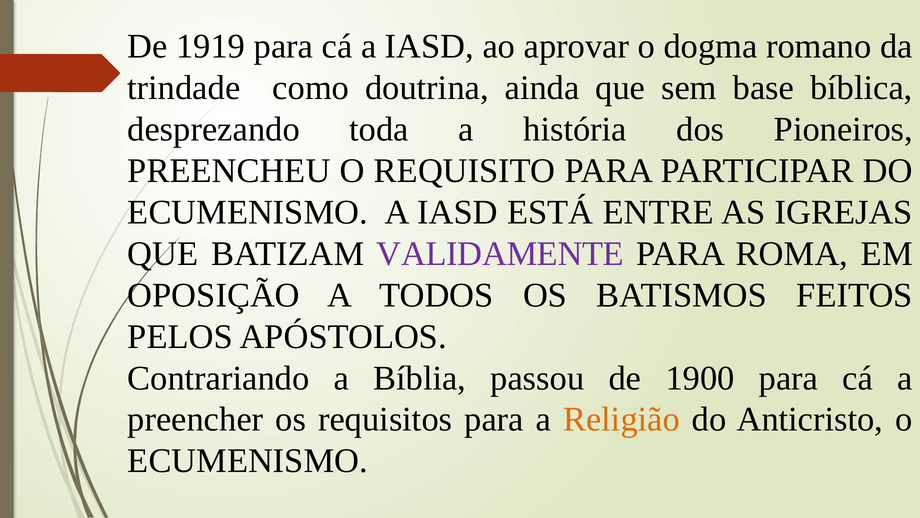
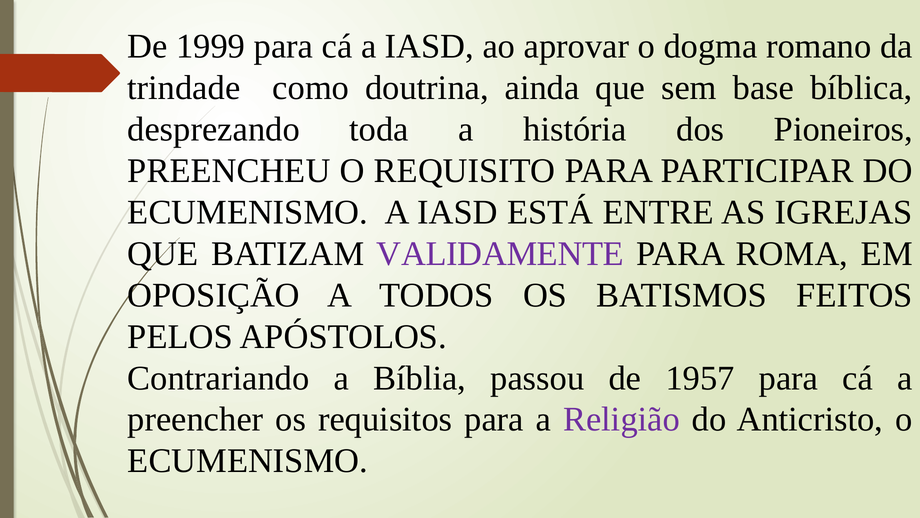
1919: 1919 -> 1999
1900: 1900 -> 1957
Religião colour: orange -> purple
